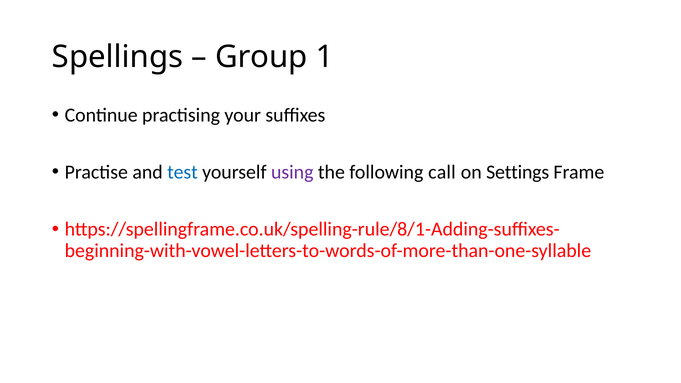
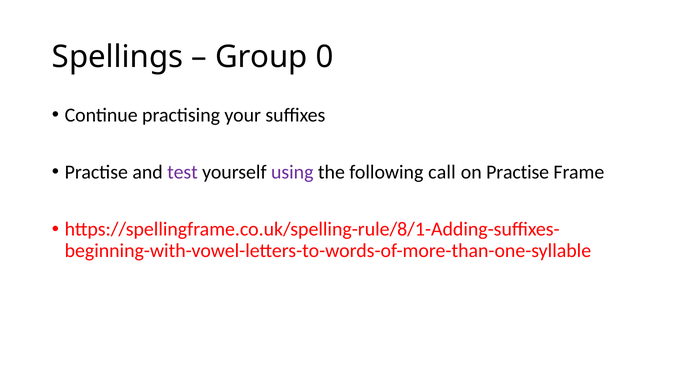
1: 1 -> 0
test colour: blue -> purple
on Settings: Settings -> Practise
